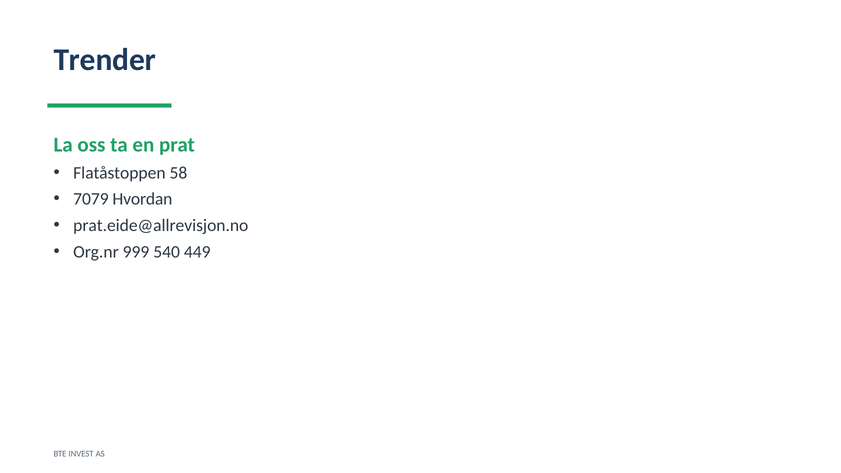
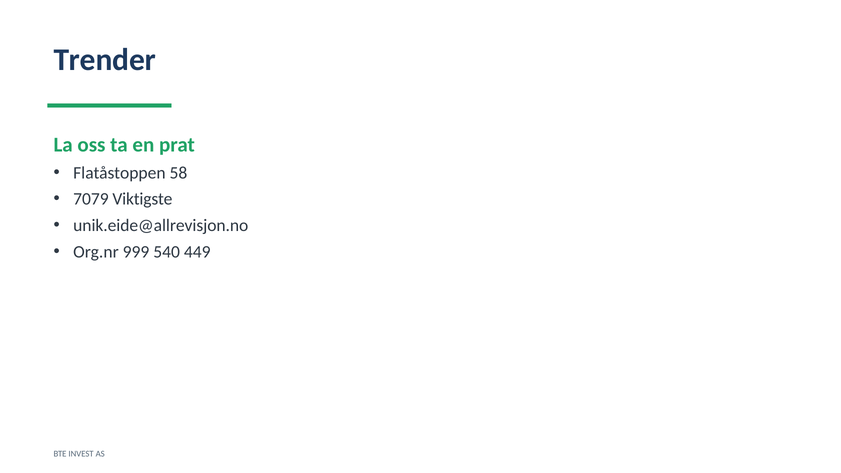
Hvordan: Hvordan -> Viktigste
prat.eide@allrevisjon.no: prat.eide@allrevisjon.no -> unik.eide@allrevisjon.no
